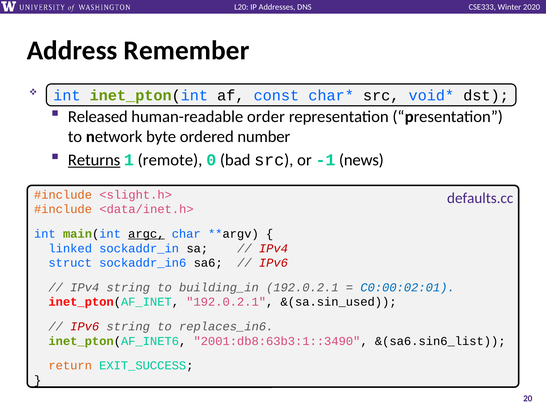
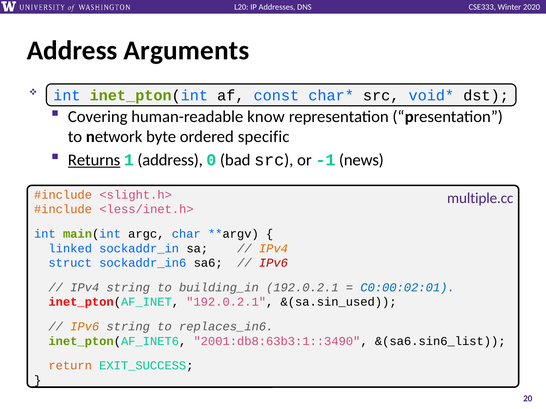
Remember: Remember -> Arguments
Released: Released -> Covering
order: order -> know
number: number -> specific
1 remote: remote -> address
defaults.cc: defaults.cc -> multiple.cc
<data/inet.h>: <data/inet.h> -> <less/inet.h>
argc underline: present -> none
IPv4 at (273, 249) colour: red -> orange
IPv6 at (85, 327) colour: red -> orange
